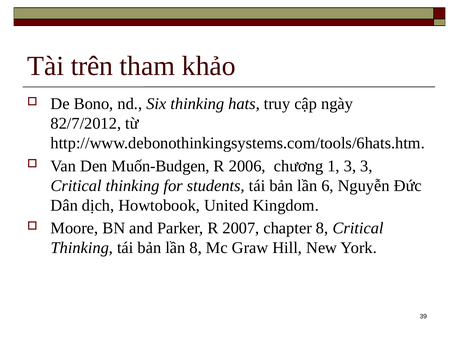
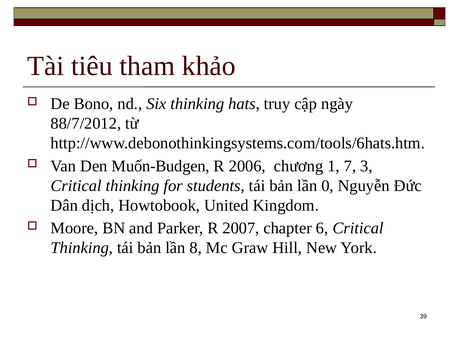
trên: trên -> tiêu
82/7/2012: 82/7/2012 -> 88/7/2012
1 3: 3 -> 7
6: 6 -> 0
chapter 8: 8 -> 6
